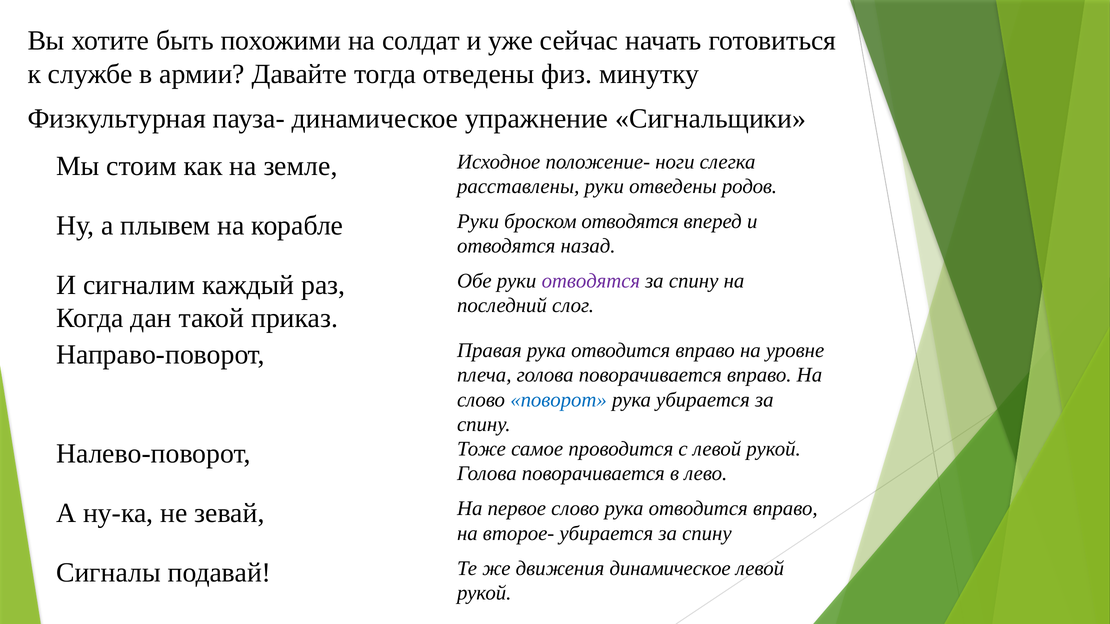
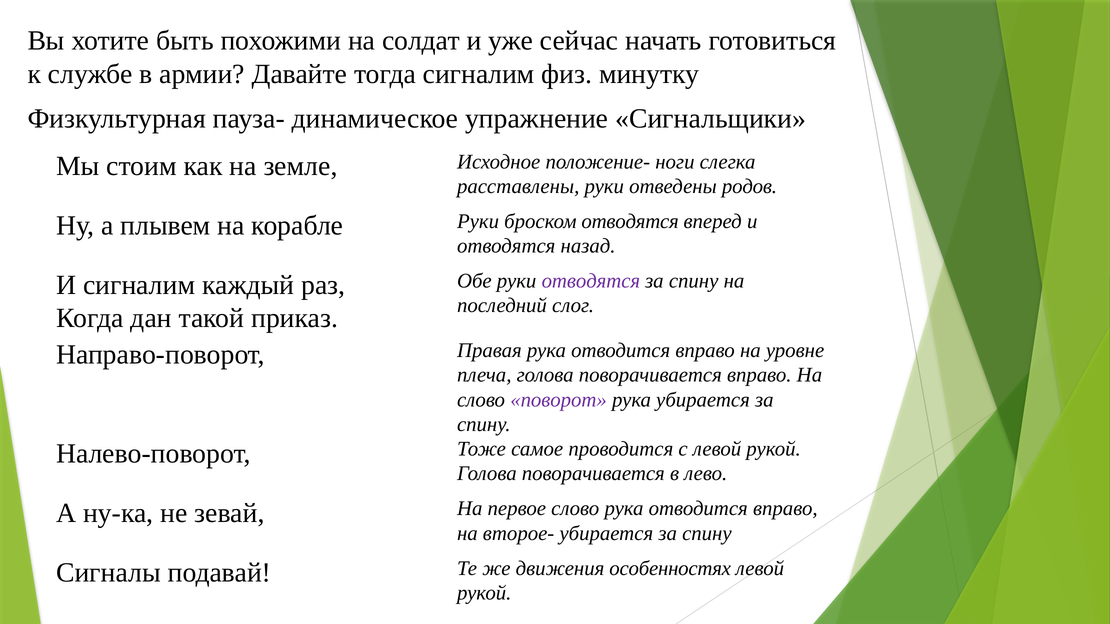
тогда отведены: отведены -> сигналим
поворот colour: blue -> purple
движения динамическое: динамическое -> особенностях
